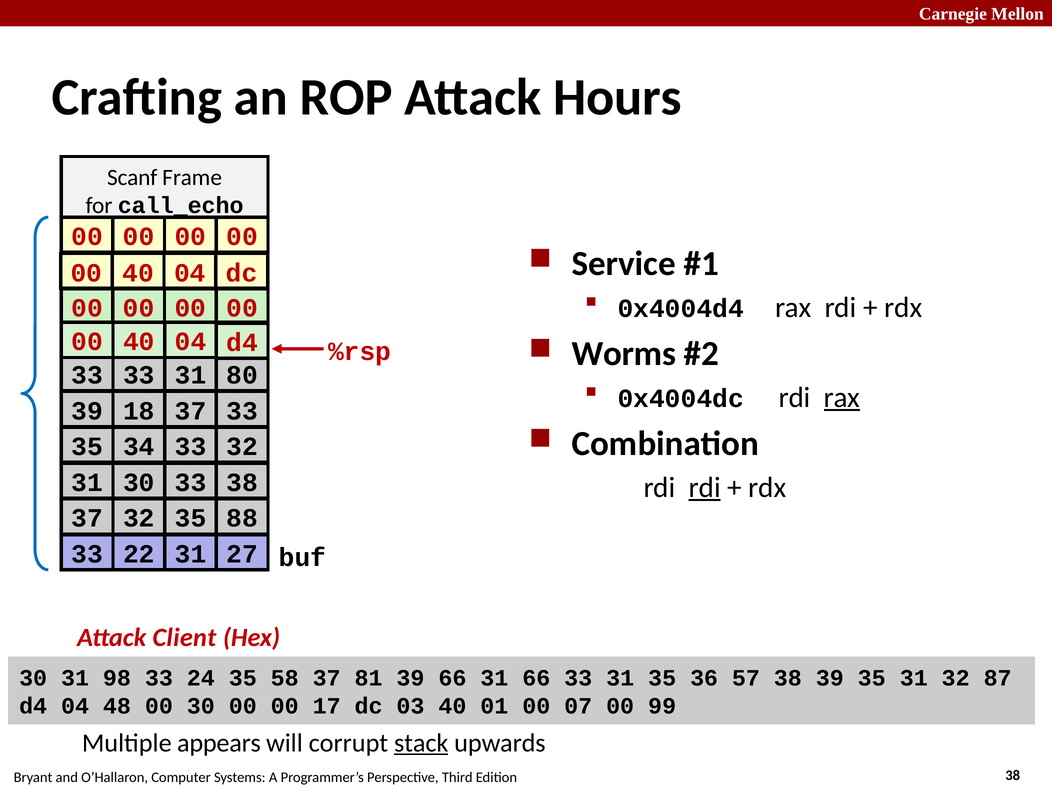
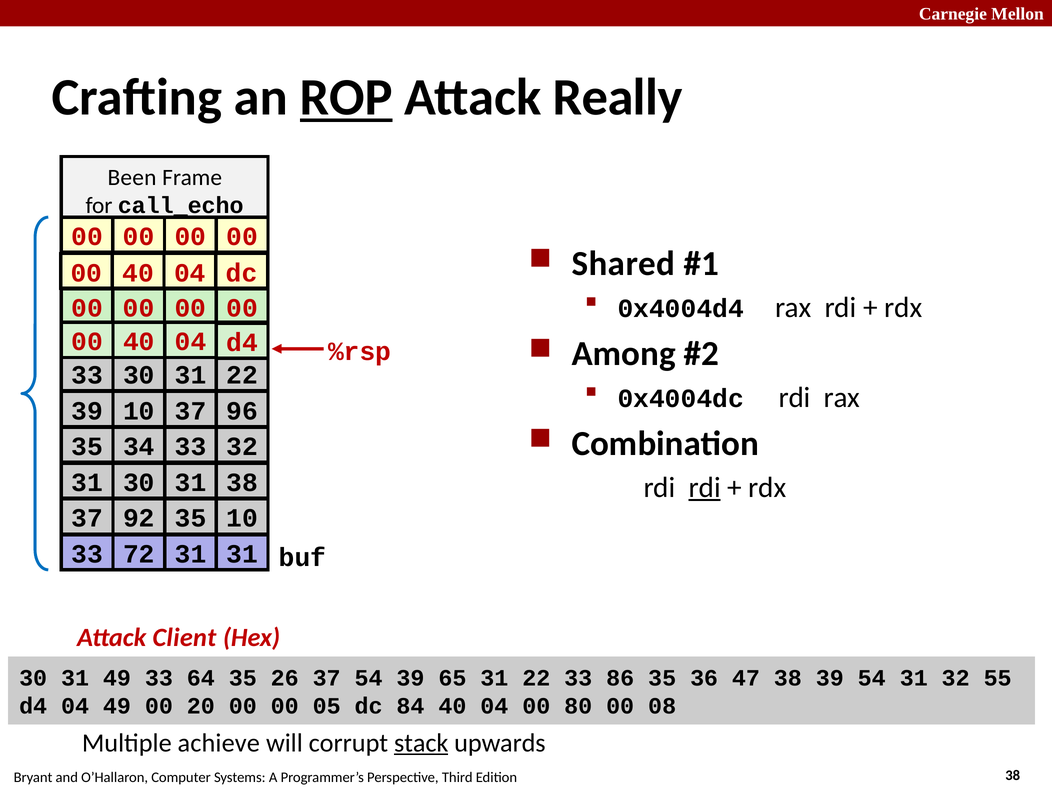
ROP underline: none -> present
Hours: Hours -> Really
Scanf: Scanf -> Been
Service: Service -> Shared
Worms: Worms -> Among
33 at (139, 375): 33 -> 30
80 at (242, 375): 80 -> 22
rax at (842, 397) underline: present -> none
39 18: 18 -> 10
37 33: 33 -> 96
31 30 33: 33 -> 31
37 32: 32 -> 92
35 88: 88 -> 10
22: 22 -> 72
31 27: 27 -> 31
31 98: 98 -> 49
24: 24 -> 64
58: 58 -> 26
37 81: 81 -> 54
39 66: 66 -> 65
66 at (536, 678): 66 -> 22
31 at (620, 678): 31 -> 86
57: 57 -> 47
39 35: 35 -> 54
87: 87 -> 55
04 48: 48 -> 49
00 30: 30 -> 20
17: 17 -> 05
03: 03 -> 84
01 at (494, 706): 01 -> 04
07: 07 -> 80
99: 99 -> 08
appears: appears -> achieve
